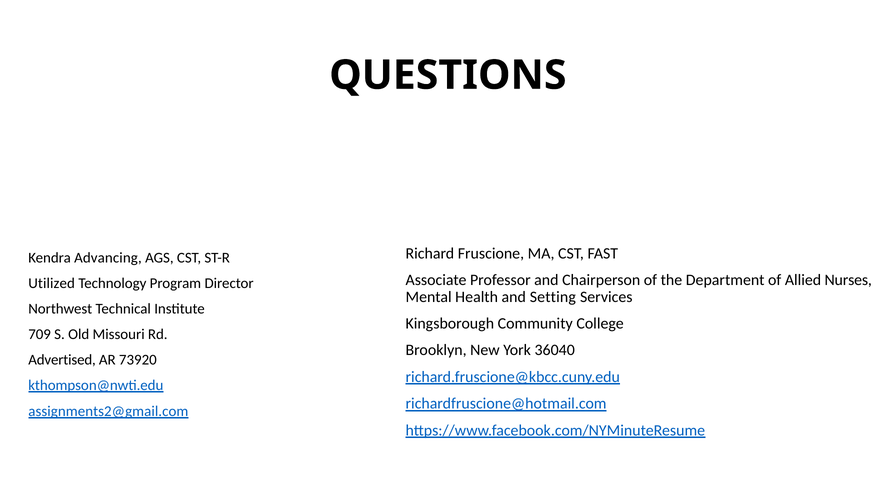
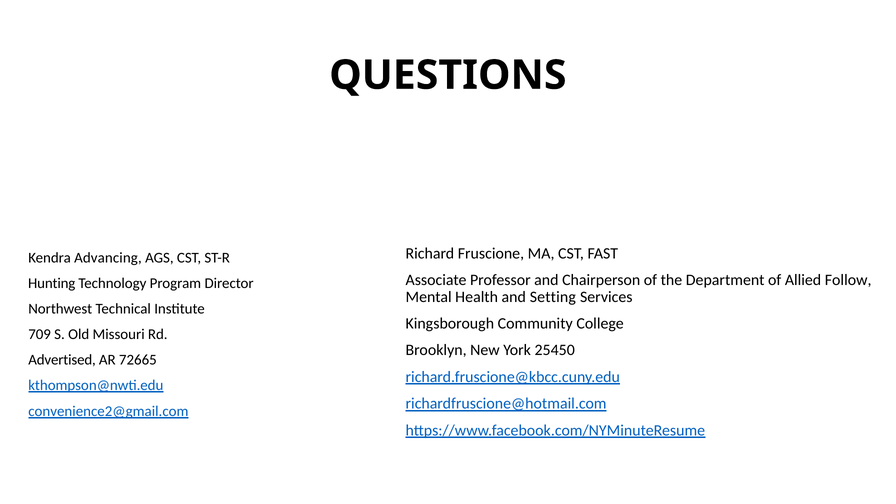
Nurses: Nurses -> Follow
Utilized: Utilized -> Hunting
36040: 36040 -> 25450
73920: 73920 -> 72665
assignments2@gmail.com: assignments2@gmail.com -> convenience2@gmail.com
